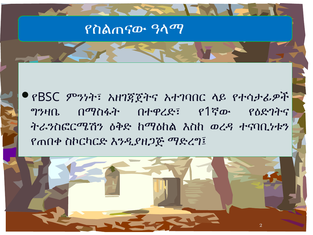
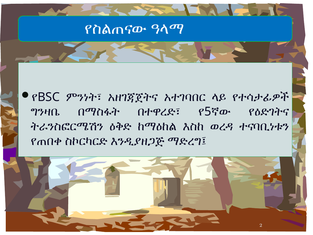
1: 1 -> 5
